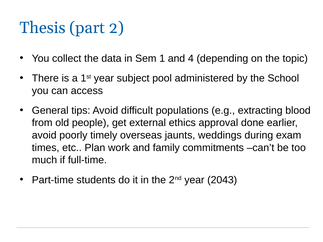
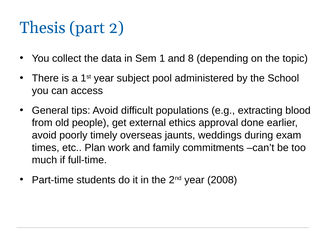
4: 4 -> 8
2043: 2043 -> 2008
